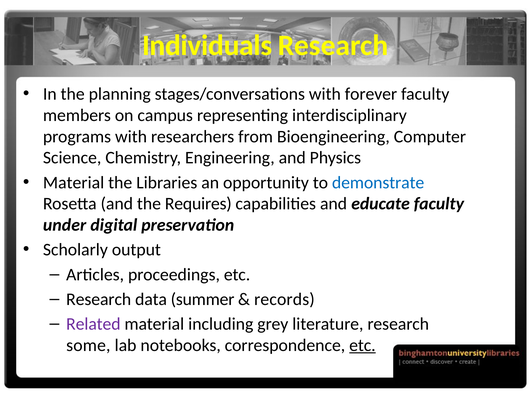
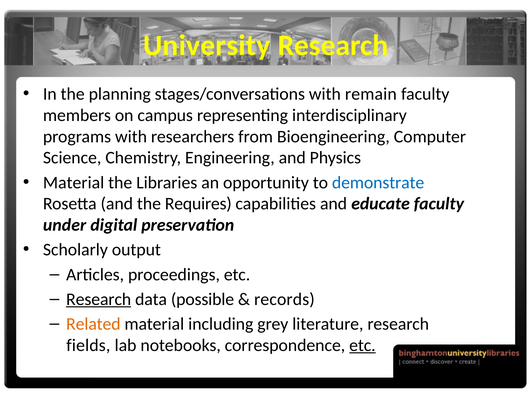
Individuals: Individuals -> University
forever: forever -> remain
Research at (99, 299) underline: none -> present
summer: summer -> possible
Related colour: purple -> orange
some: some -> fields
